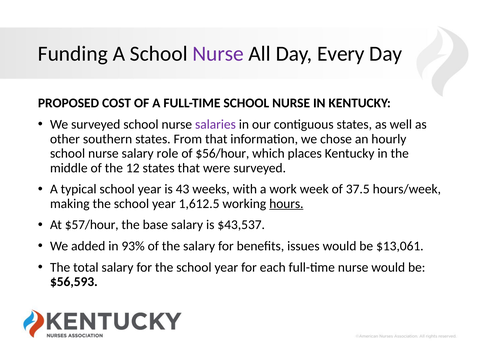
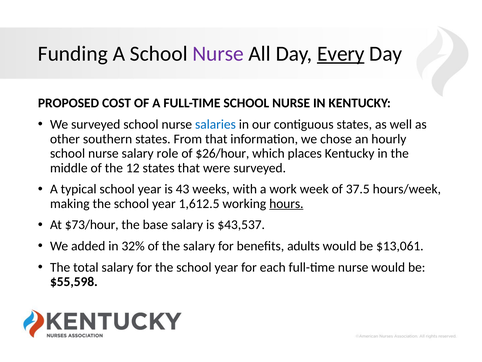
Every underline: none -> present
salaries colour: purple -> blue
$56/hour: $56/hour -> $26/hour
$57/hour: $57/hour -> $73/hour
93%: 93% -> 32%
issues: issues -> adults
$56,593: $56,593 -> $55,598
